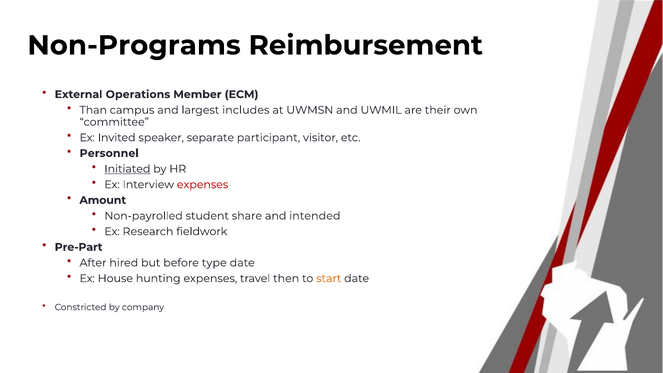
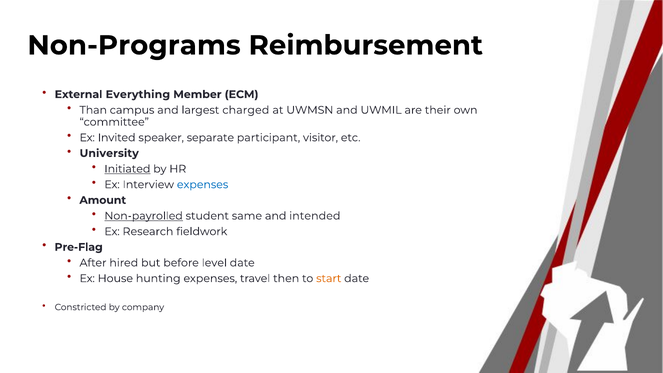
Operations: Operations -> Everything
includes: includes -> charged
Personnel: Personnel -> University
expenses at (203, 185) colour: red -> blue
Non-payrolled underline: none -> present
share: share -> same
Pre-Part: Pre-Part -> Pre-Flag
type: type -> level
